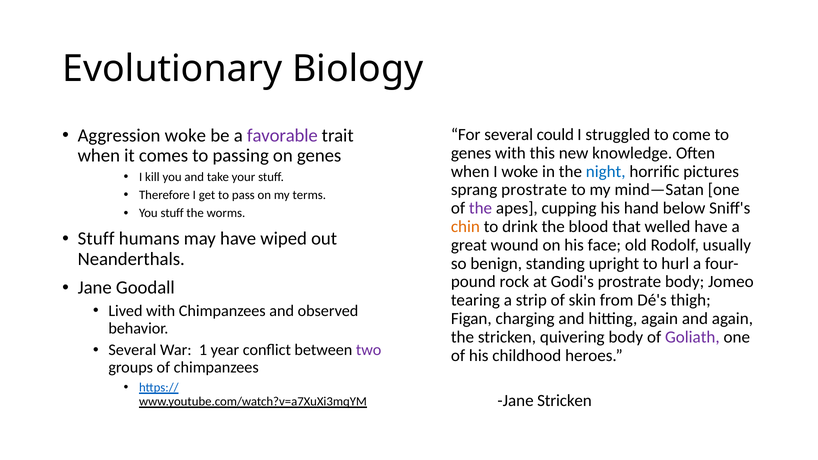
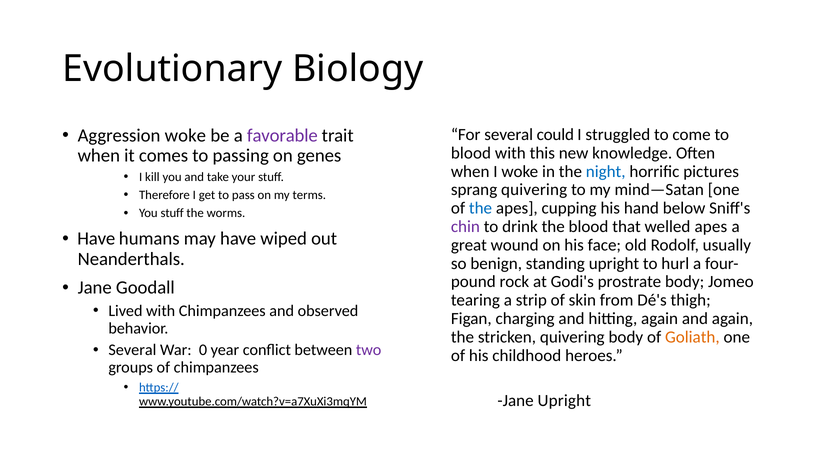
genes at (471, 153): genes -> blood
sprang prostrate: prostrate -> quivering
the at (481, 208) colour: purple -> blue
chin colour: orange -> purple
welled have: have -> apes
Stuff at (96, 239): Stuff -> Have
Goliath colour: purple -> orange
1: 1 -> 0
Jane Stricken: Stricken -> Upright
